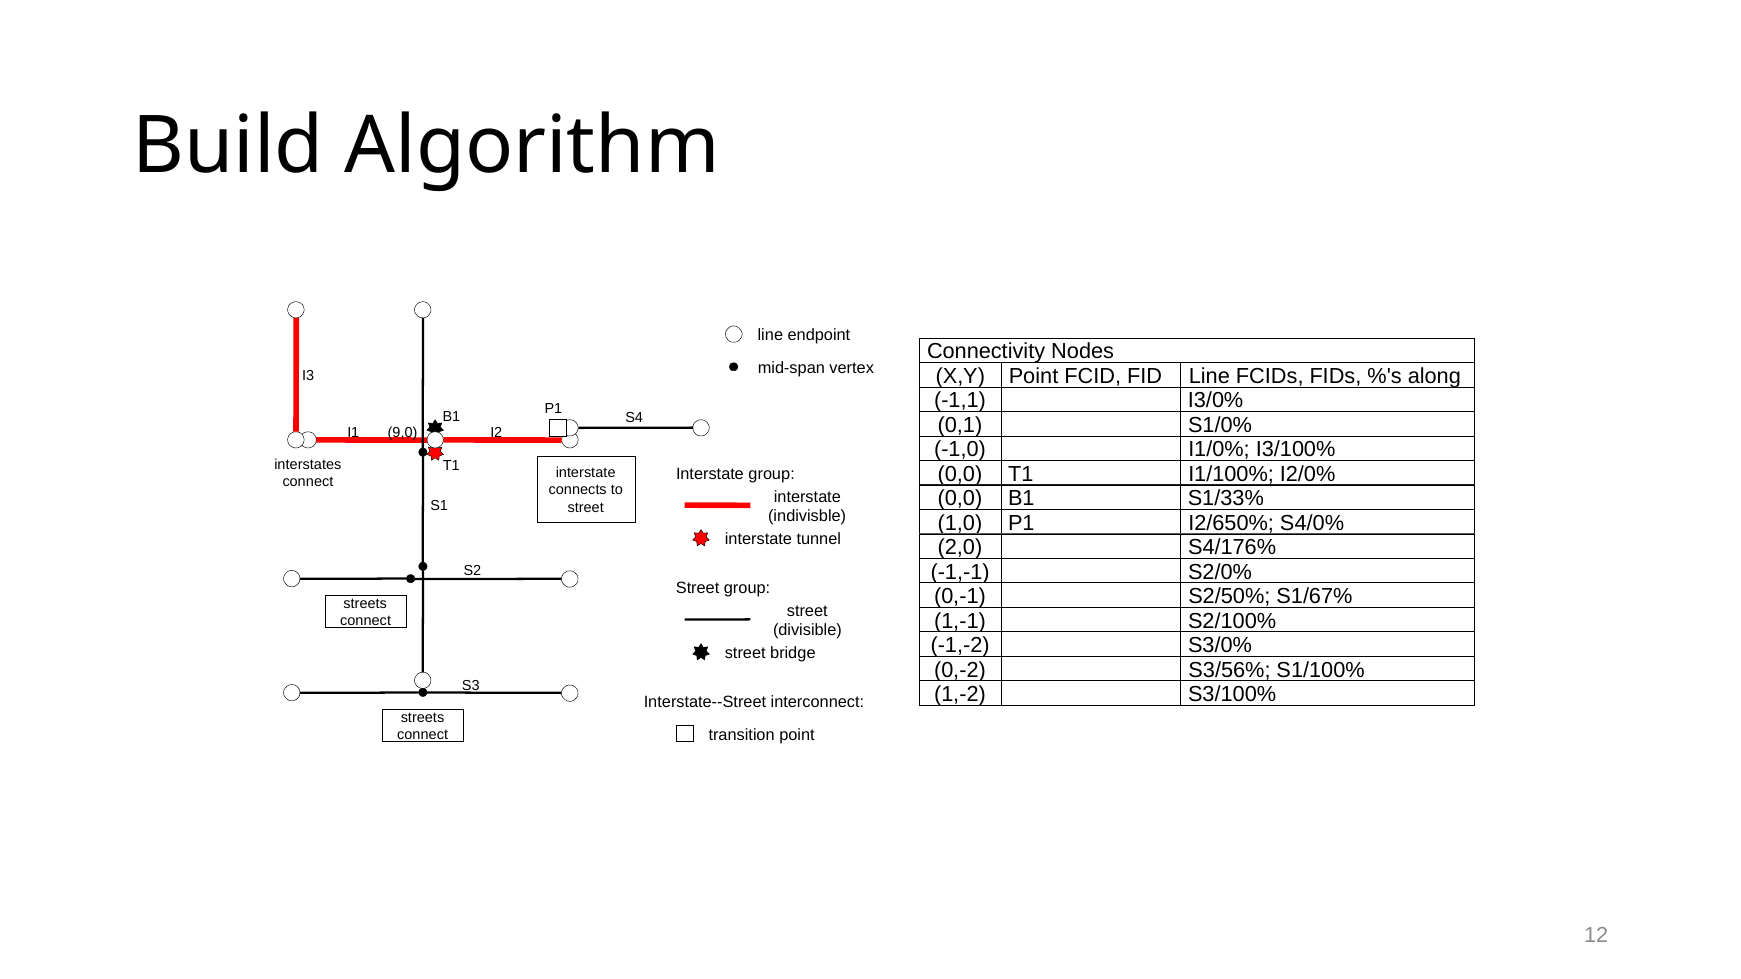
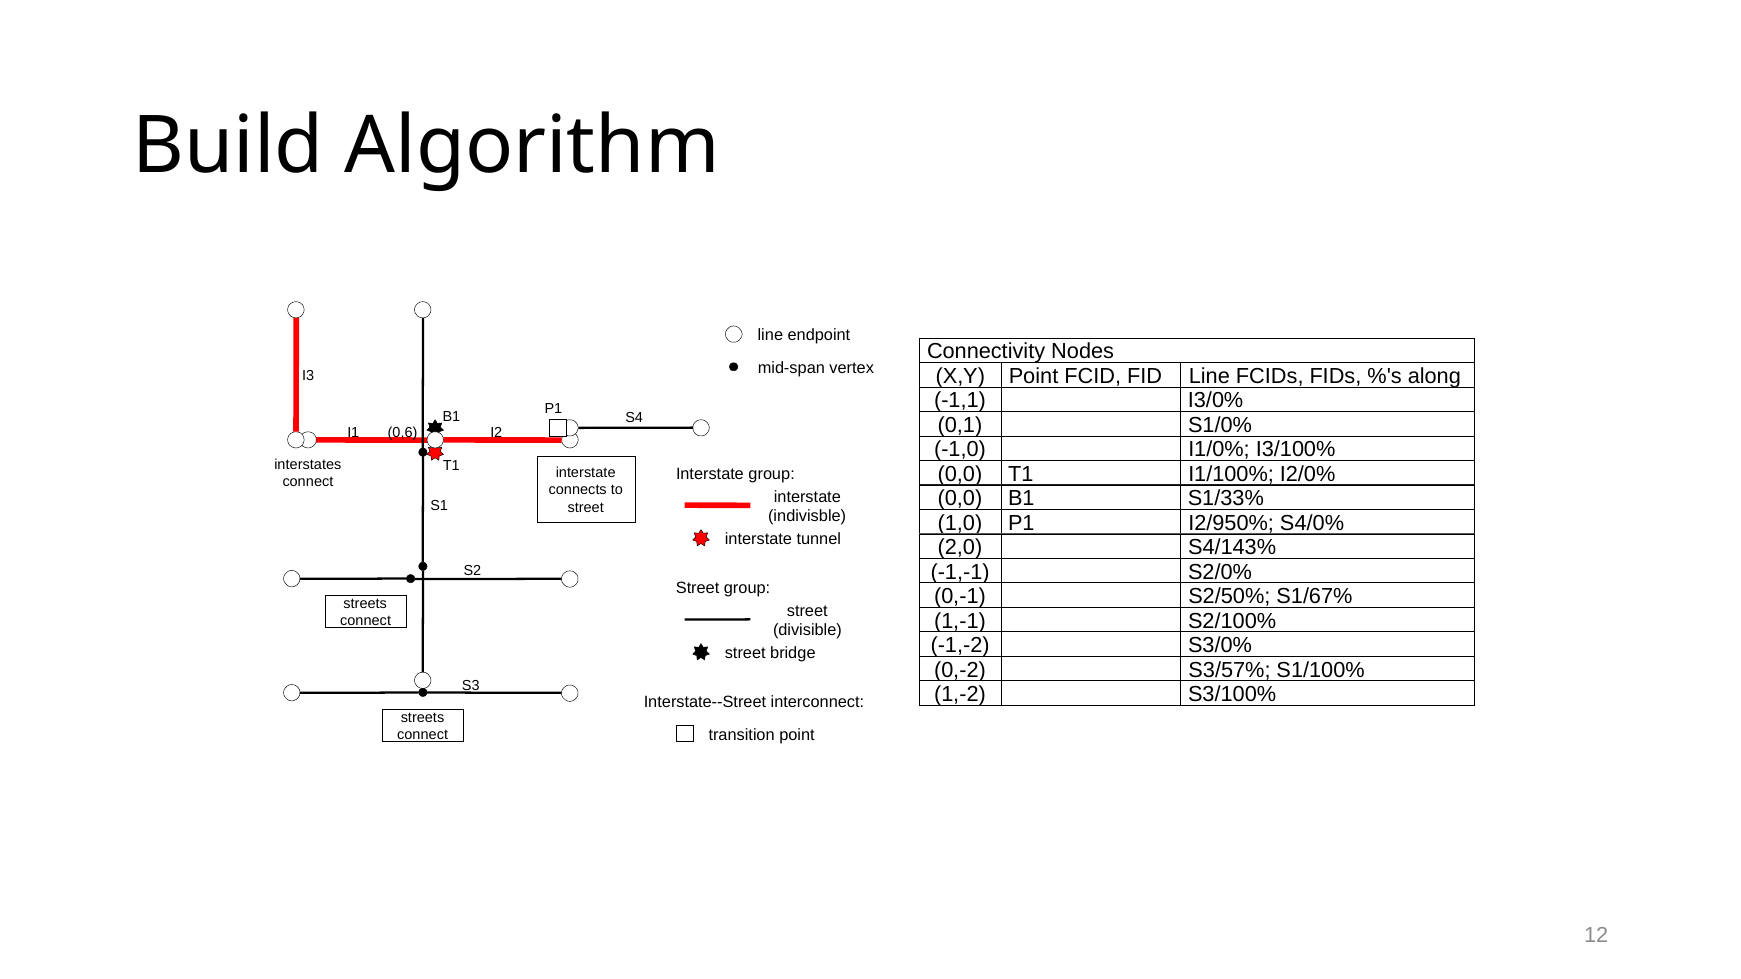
9,0: 9,0 -> 0,6
I2/650%: I2/650% -> I2/950%
S4/176%: S4/176% -> S4/143%
S3/56%: S3/56% -> S3/57%
